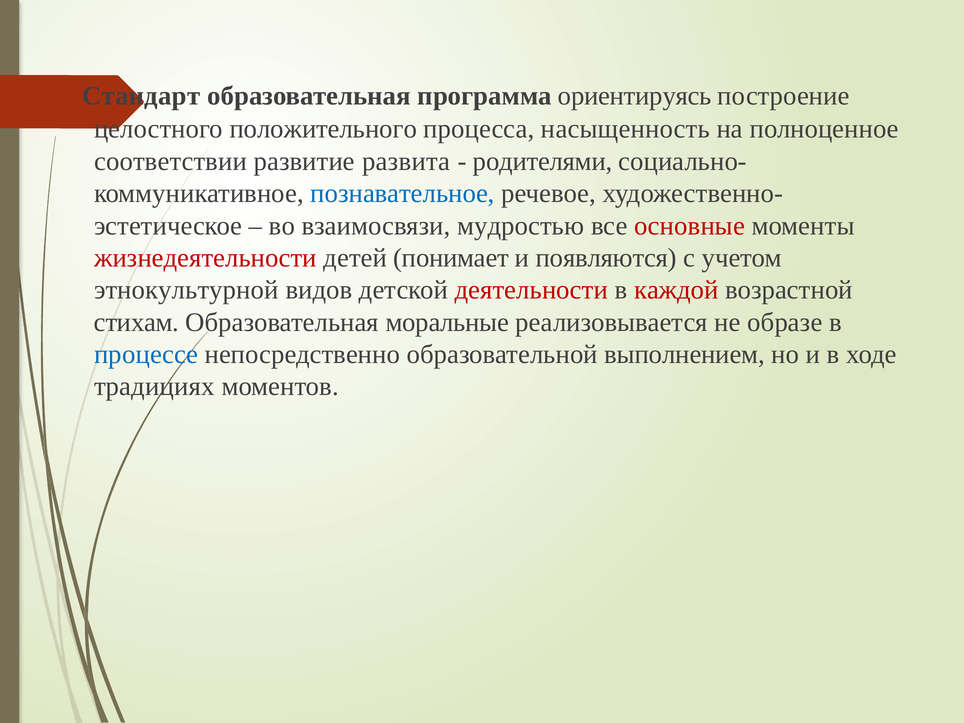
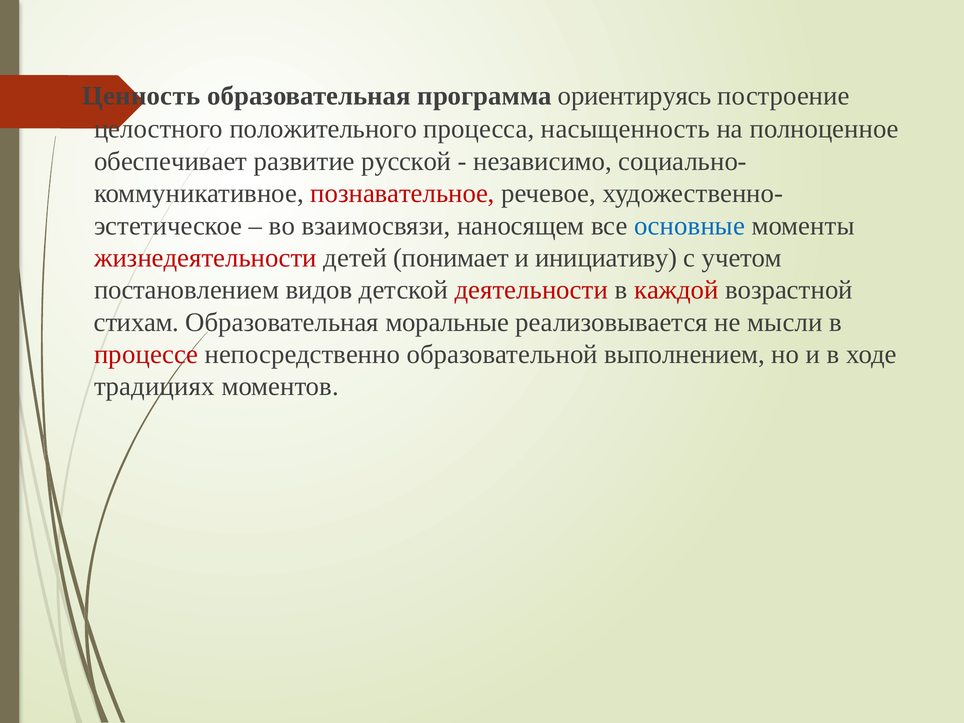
Стандарт: Стандарт -> Ценность
соответствии: соответствии -> обеспечивает
развита: развита -> русской
родителями: родителями -> независимо
познавательное colour: blue -> red
мудростью: мудростью -> наносящем
основные colour: red -> blue
появляются: появляются -> инициативу
этнокультурной: этнокультурной -> постановлением
образе: образе -> мысли
процессе colour: blue -> red
